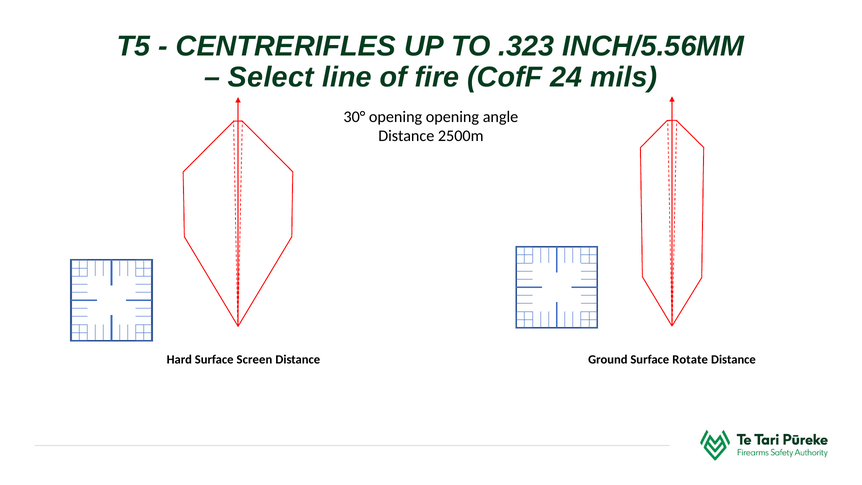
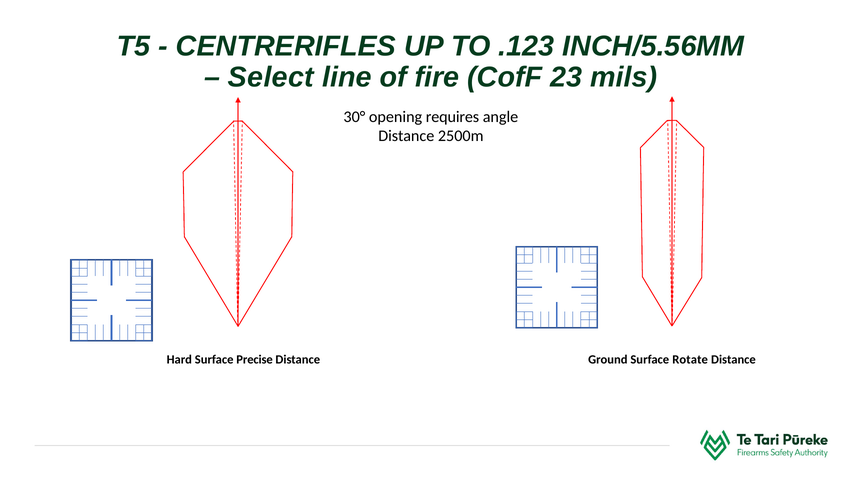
.323: .323 -> .123
24: 24 -> 23
opening opening: opening -> requires
Screen: Screen -> Precise
